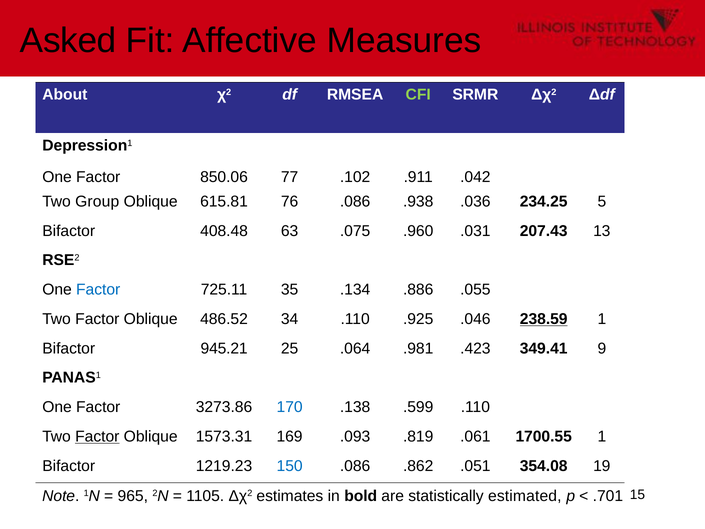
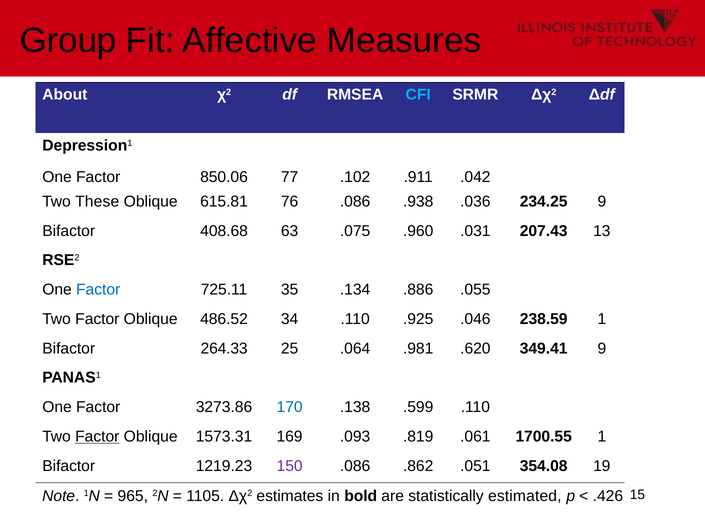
Asked: Asked -> Group
CFI colour: light green -> light blue
Group: Group -> These
234.25 5: 5 -> 9
408.48: 408.48 -> 408.68
238.59 underline: present -> none
945.21: 945.21 -> 264.33
.423: .423 -> .620
150 colour: blue -> purple
.701: .701 -> .426
